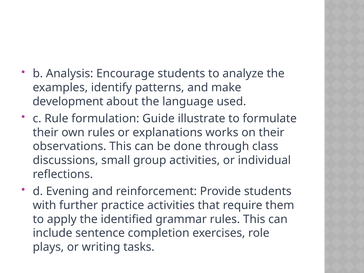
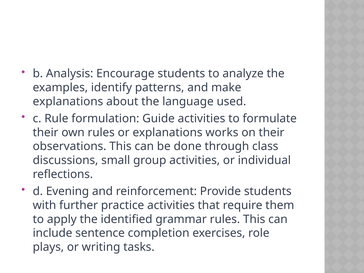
development at (68, 102): development -> explanations
Guide illustrate: illustrate -> activities
